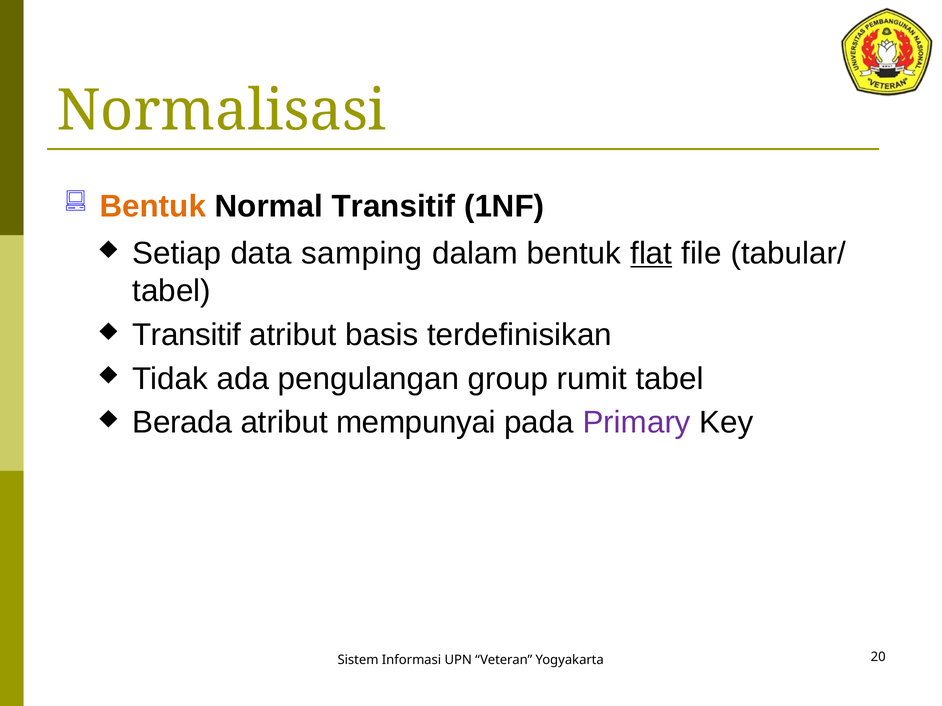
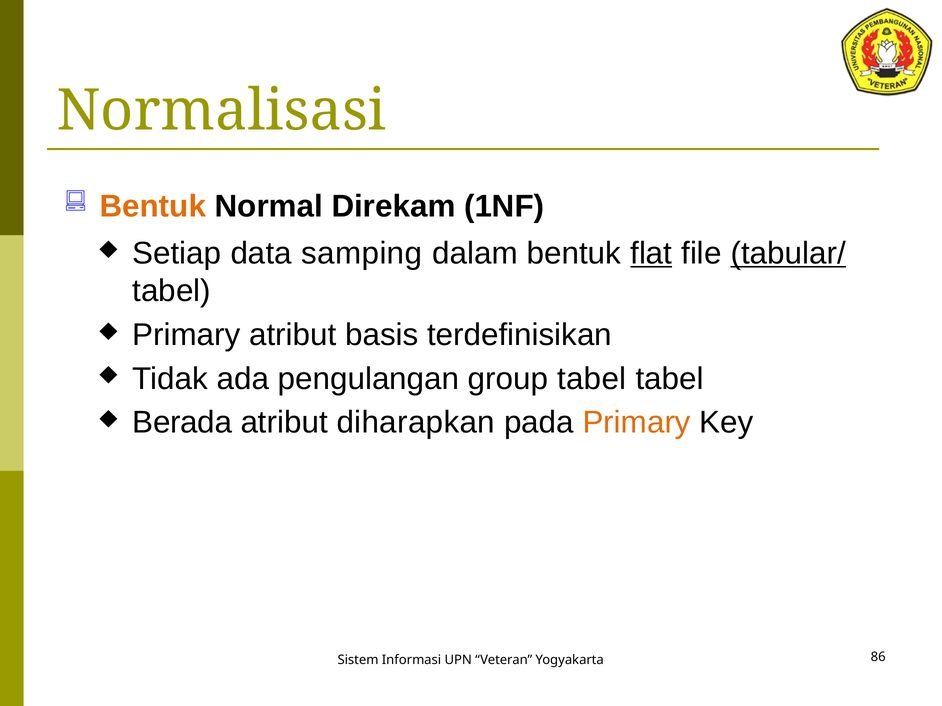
Normal Transitif: Transitif -> Direkam
tabular/ underline: none -> present
Transitif at (187, 335): Transitif -> Primary
group rumit: rumit -> tabel
mempunyai: mempunyai -> diharapkan
Primary at (637, 423) colour: purple -> orange
20: 20 -> 86
